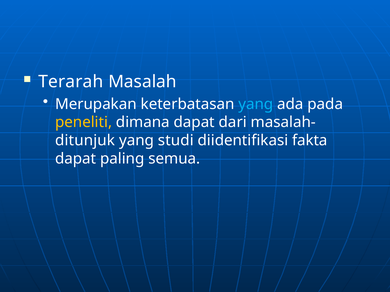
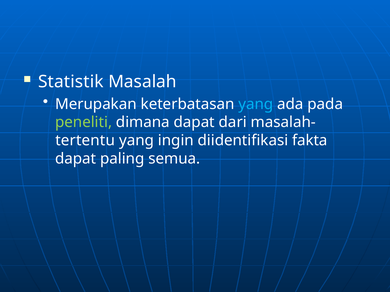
Terarah: Terarah -> Statistik
peneliti colour: yellow -> light green
ditunjuk: ditunjuk -> tertentu
studi: studi -> ingin
